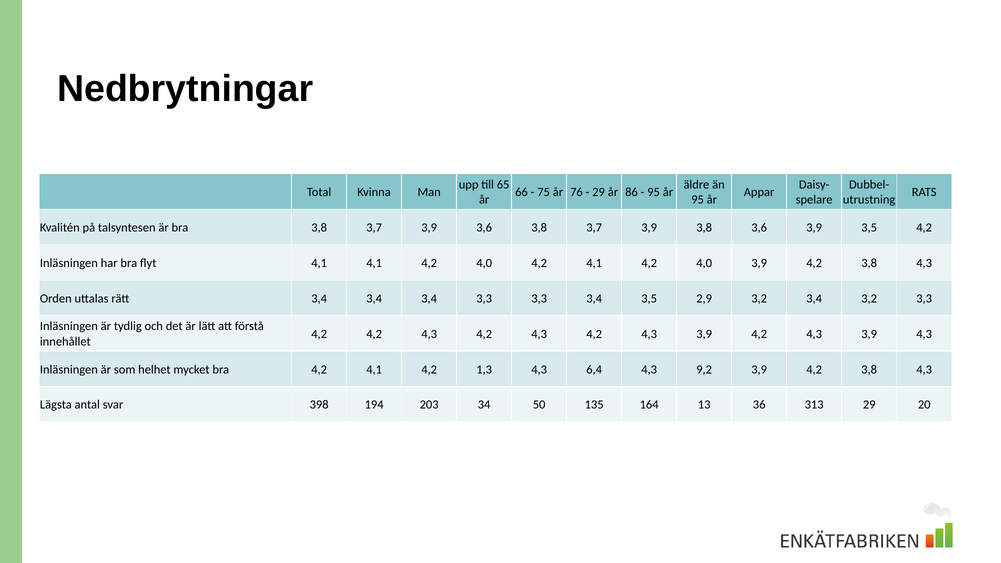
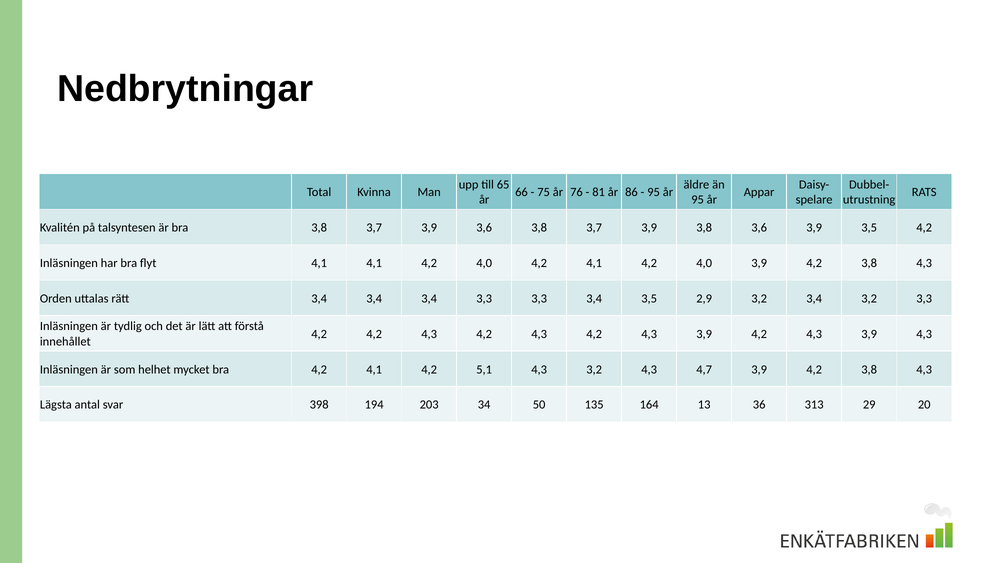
29 at (599, 192): 29 -> 81
1,3: 1,3 -> 5,1
4,3 6,4: 6,4 -> 3,2
9,2: 9,2 -> 4,7
